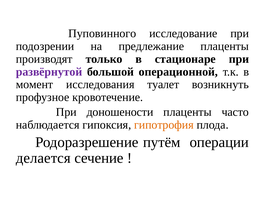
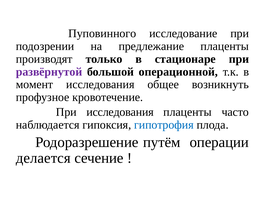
туалет: туалет -> общее
При доношености: доношености -> исследования
гипотрофия colour: orange -> blue
